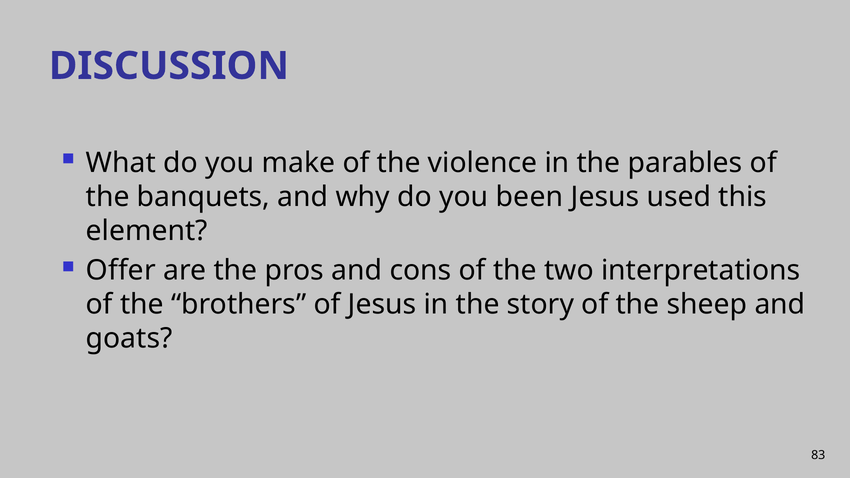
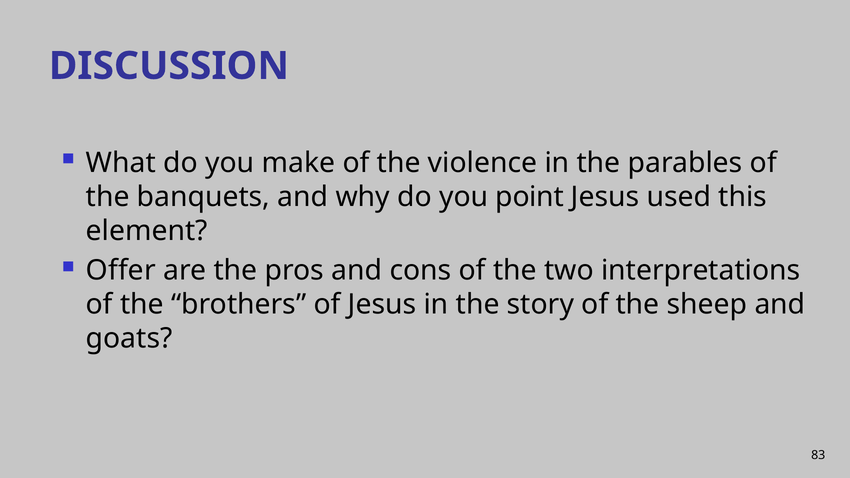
been: been -> point
